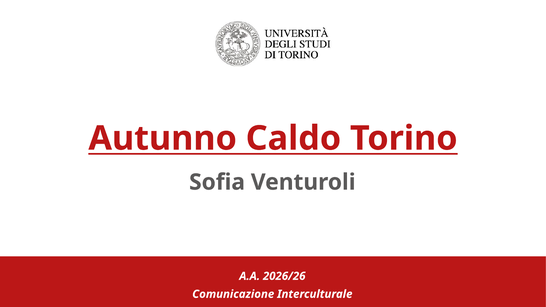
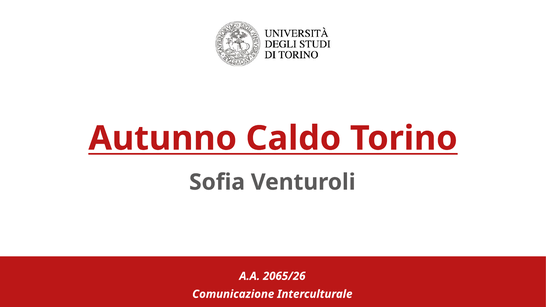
2026/26: 2026/26 -> 2065/26
